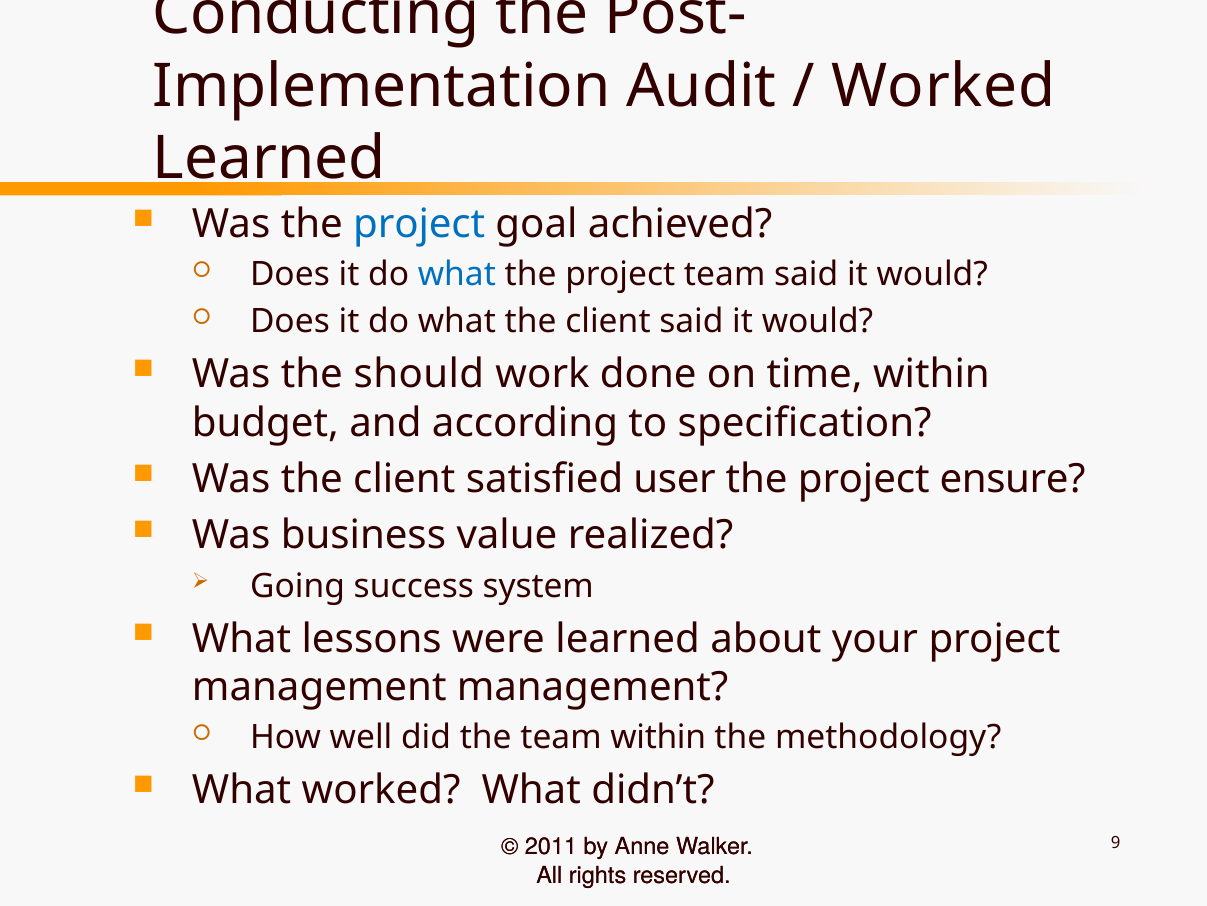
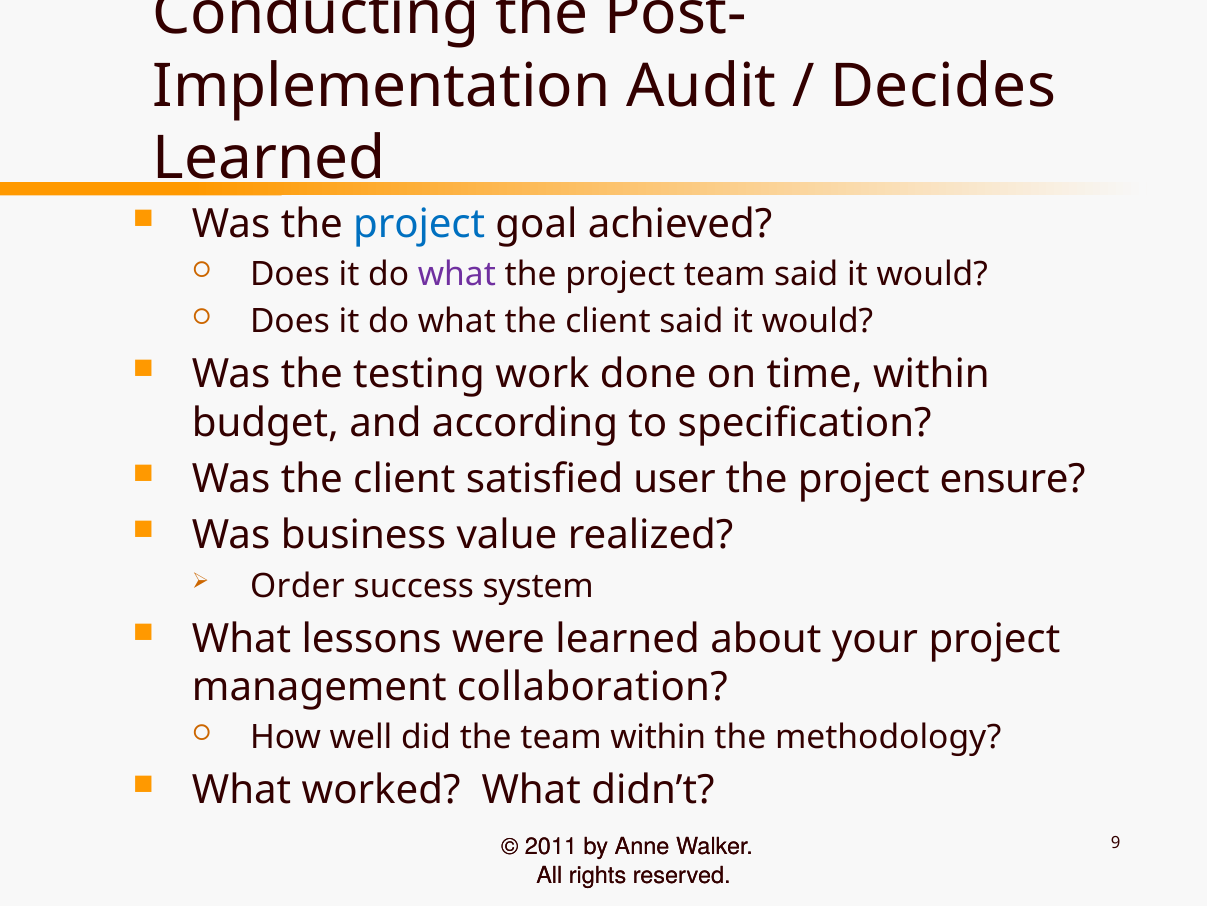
Worked at (943, 86): Worked -> Decides
what at (457, 275) colour: blue -> purple
should: should -> testing
Going: Going -> Order
management management: management -> collaboration
